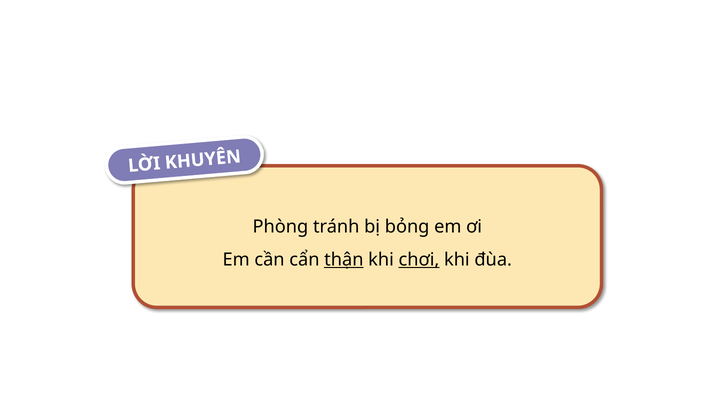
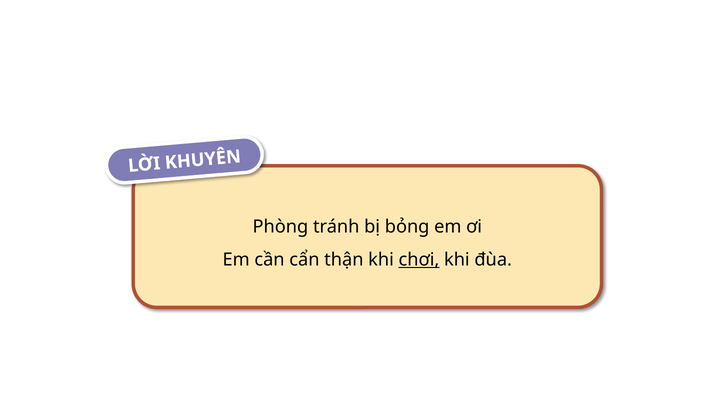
thận underline: present -> none
